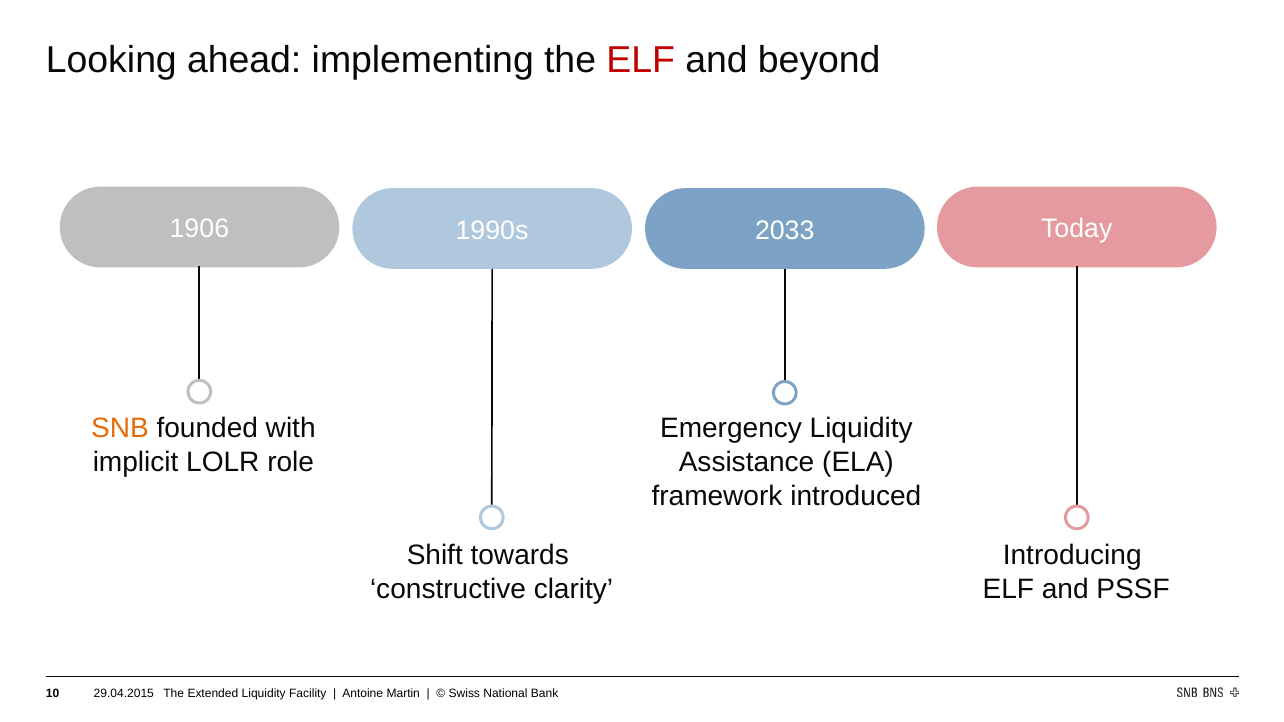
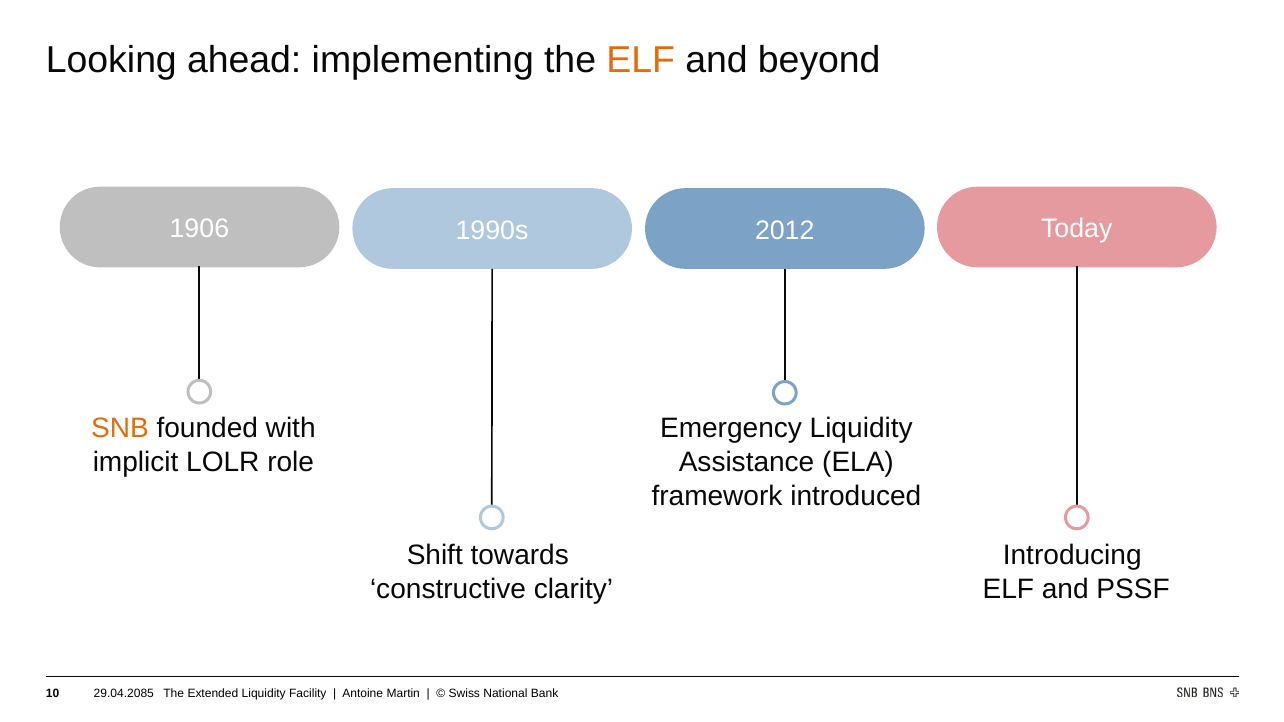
ELF at (641, 60) colour: red -> orange
2033: 2033 -> 2012
29.04.2015: 29.04.2015 -> 29.04.2085
